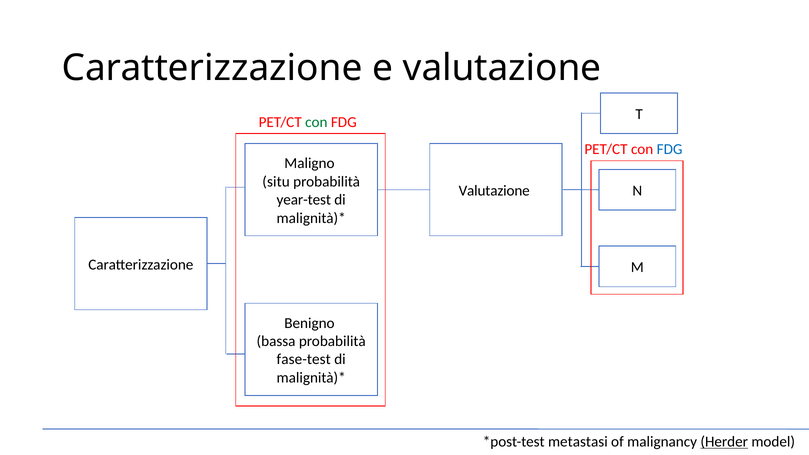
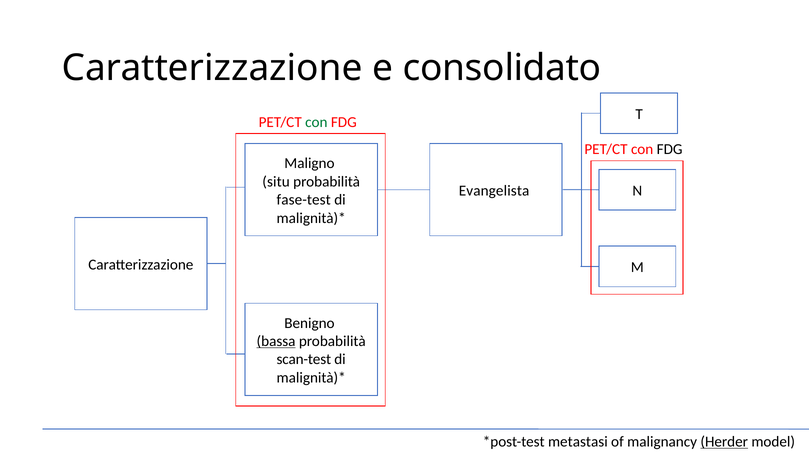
e valutazione: valutazione -> consolidato
FDG at (670, 149) colour: blue -> black
Valutazione at (494, 191): Valutazione -> Evangelista
year-test: year-test -> fase-test
bassa underline: none -> present
fase-test: fase-test -> scan-test
